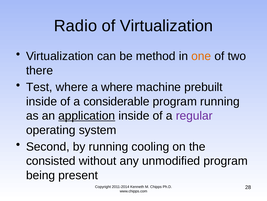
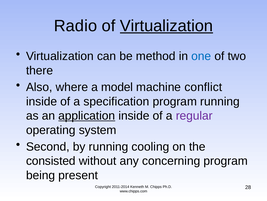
Virtualization at (166, 26) underline: none -> present
one colour: orange -> blue
Test: Test -> Also
a where: where -> model
prebuilt: prebuilt -> conflict
considerable: considerable -> specification
unmodified: unmodified -> concerning
